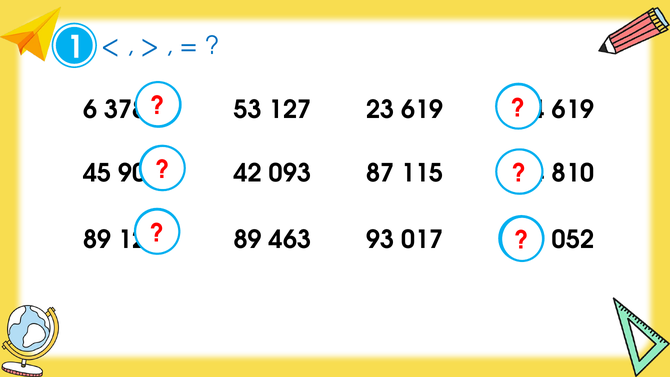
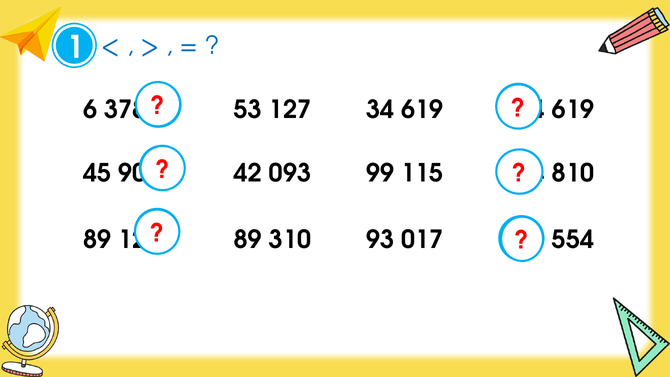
23: 23 -> 34
87: 87 -> 99
463: 463 -> 310
052: 052 -> 554
